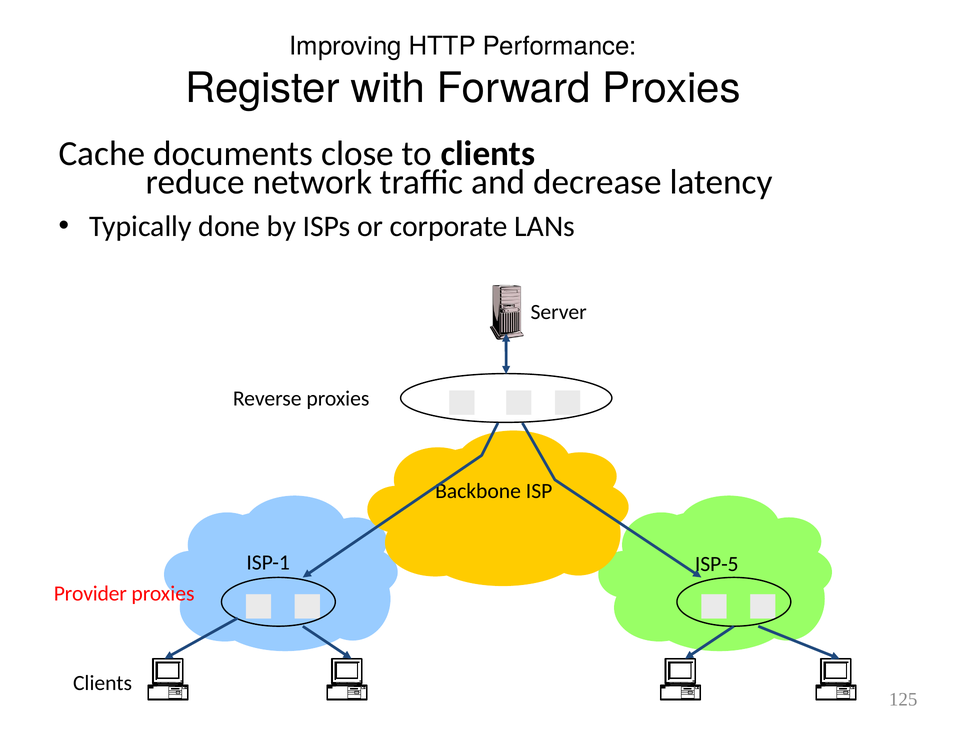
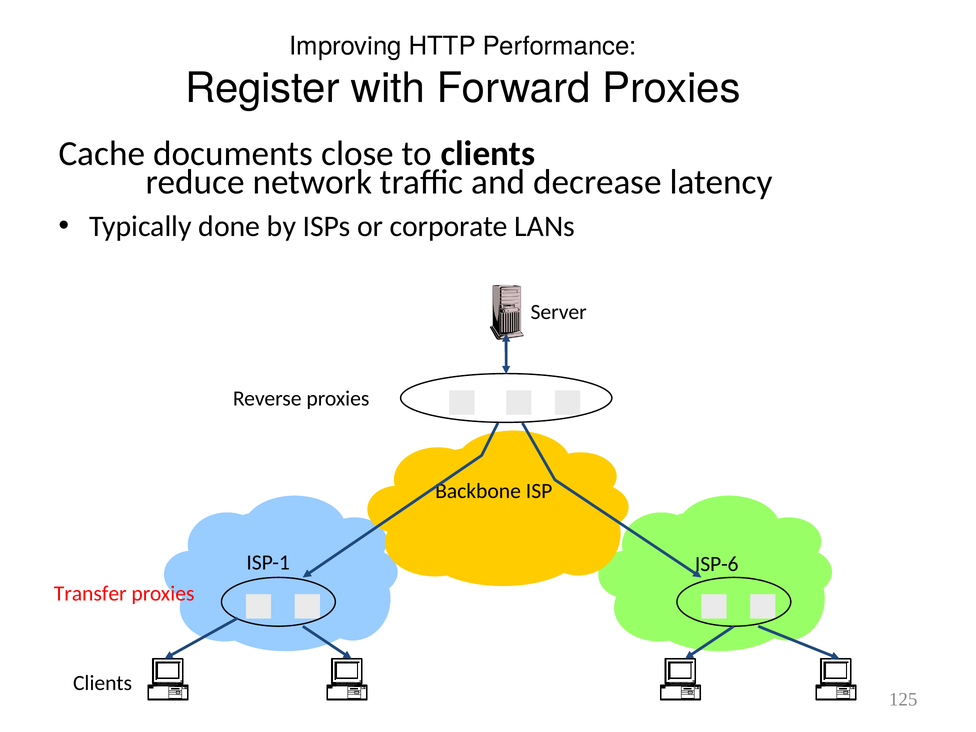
ISP-5: ISP-5 -> ISP-6
Provider: Provider -> Transfer
